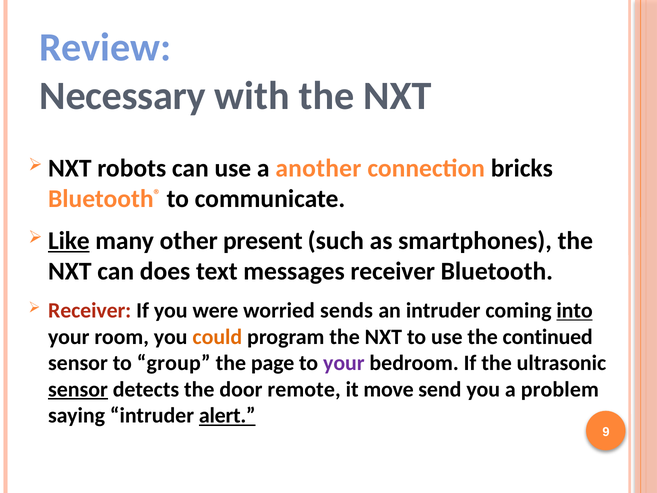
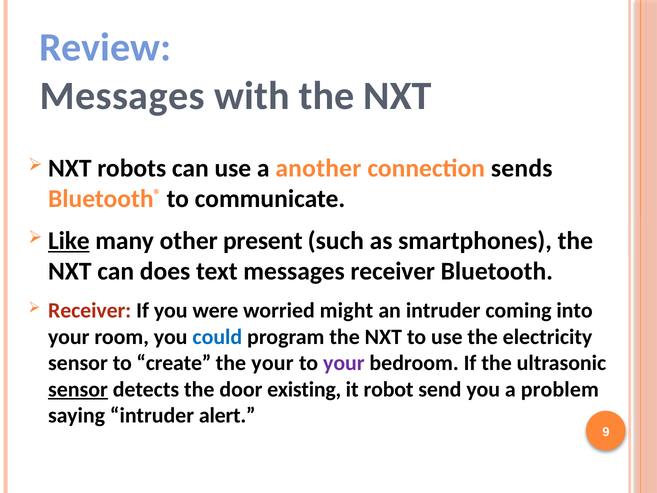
Necessary at (123, 96): Necessary -> Messages
bricks: bricks -> sends
sends: sends -> might
into underline: present -> none
could colour: orange -> blue
continued: continued -> electricity
group: group -> create
the page: page -> your
remote: remote -> existing
move: move -> robot
alert underline: present -> none
